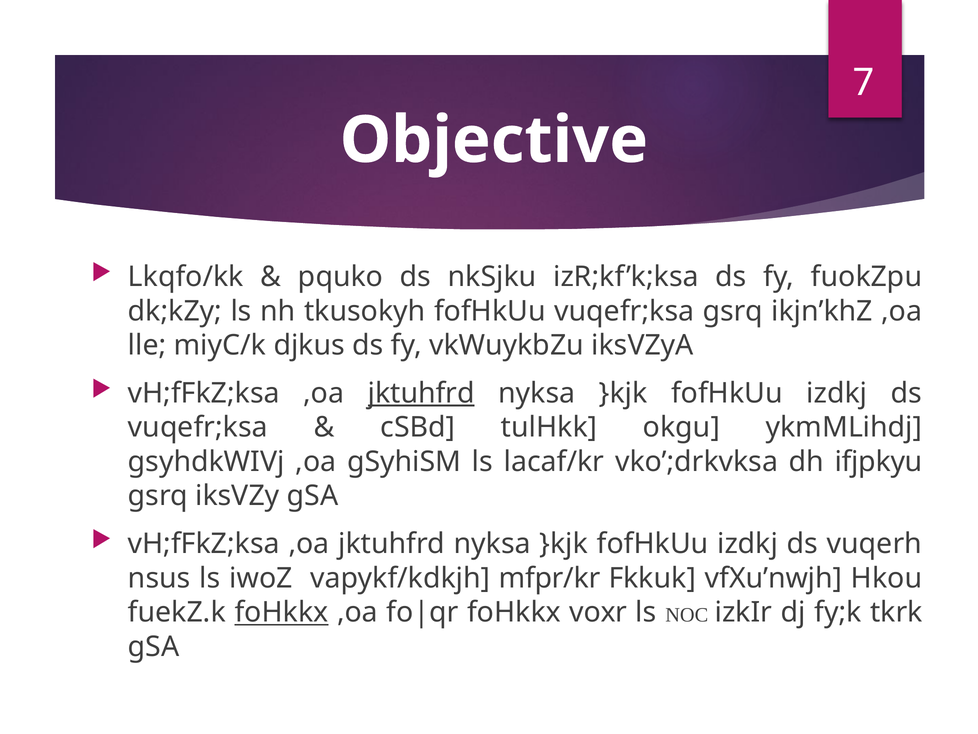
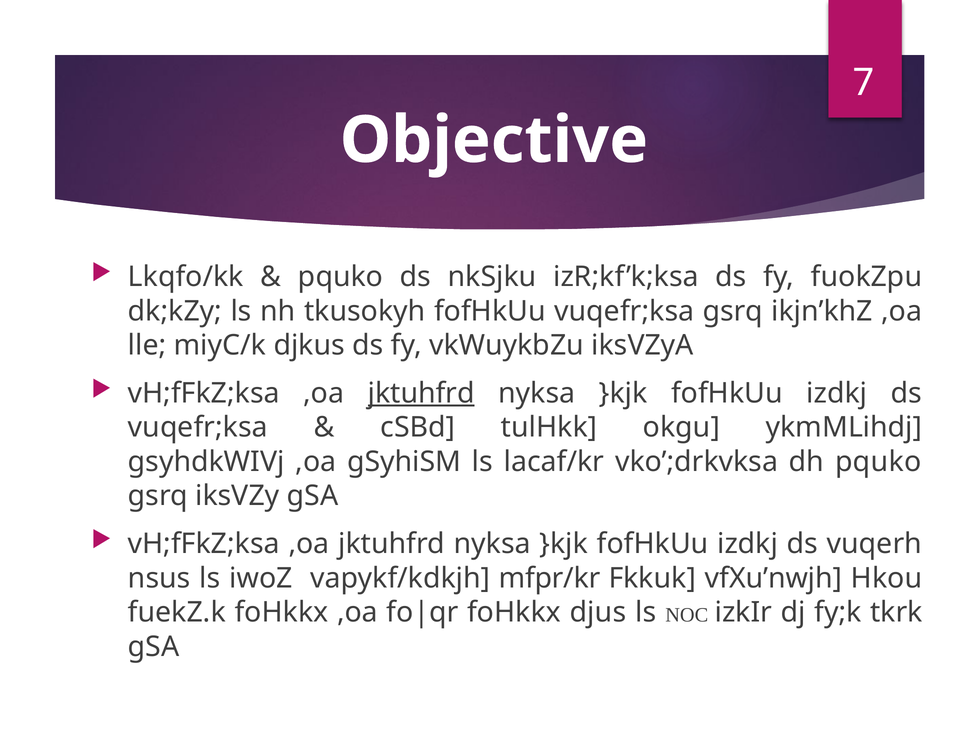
dh ifjpkyu: ifjpkyu -> pquko
foHkkx at (281, 612) underline: present -> none
voxr: voxr -> djus
